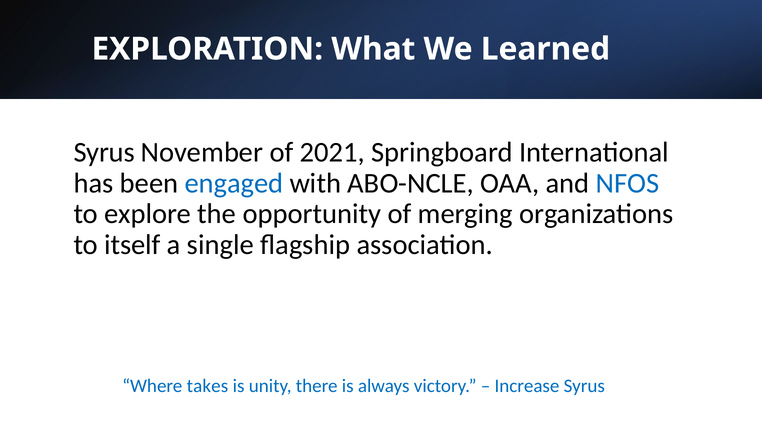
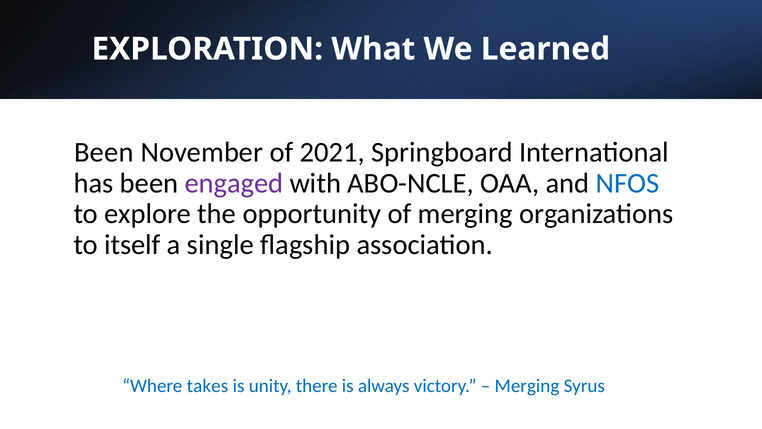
Syrus at (104, 152): Syrus -> Been
engaged colour: blue -> purple
Increase at (527, 386): Increase -> Merging
